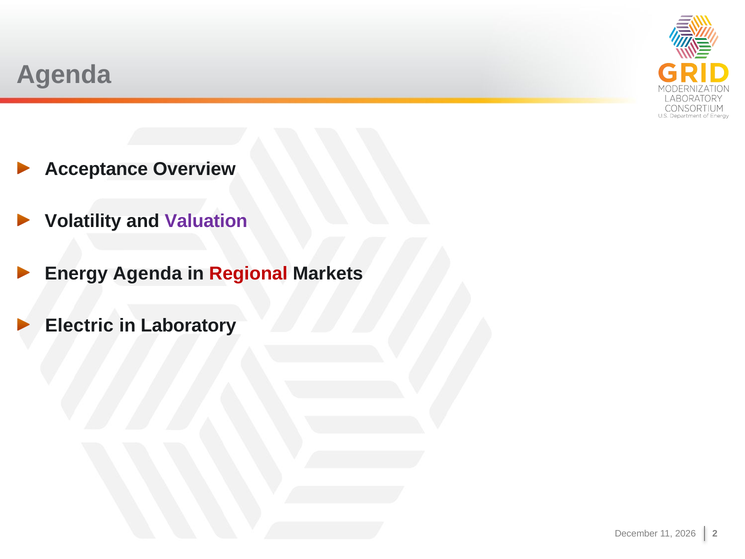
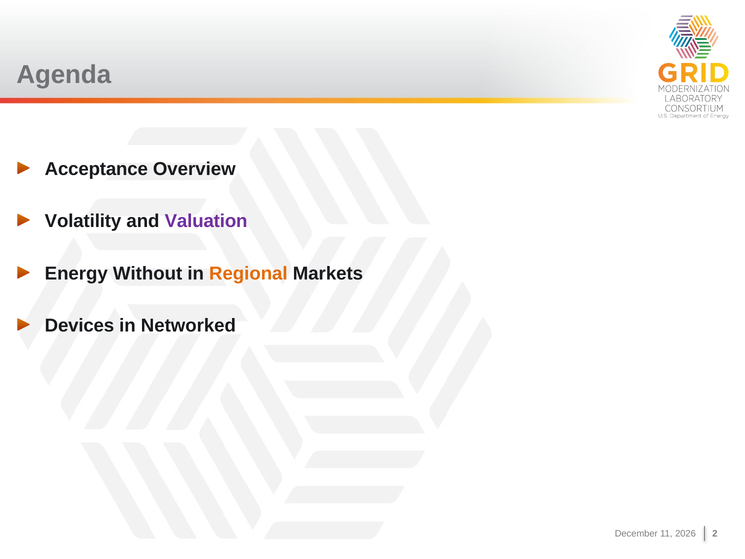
Energy Agenda: Agenda -> Without
Regional colour: red -> orange
Electric: Electric -> Devices
Laboratory: Laboratory -> Networked
